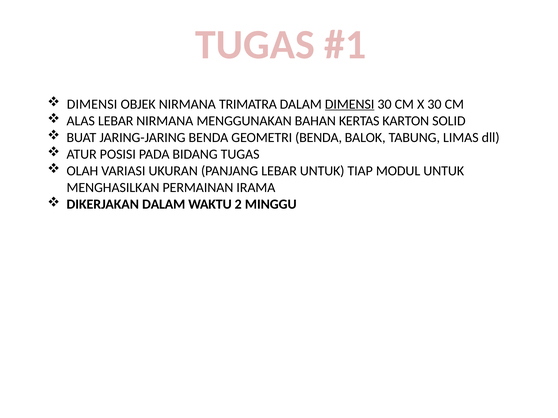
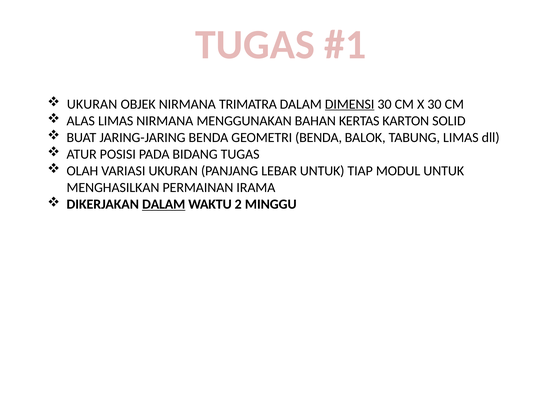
DIMENSI at (92, 104): DIMENSI -> UKURAN
ALAS LEBAR: LEBAR -> LIMAS
DALAM at (164, 205) underline: none -> present
